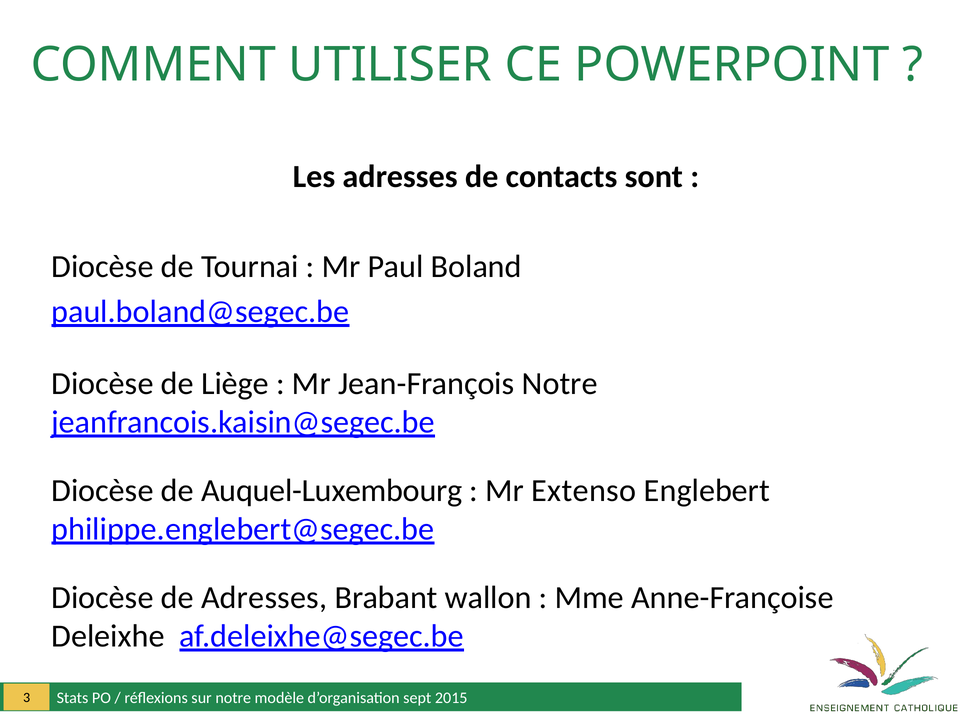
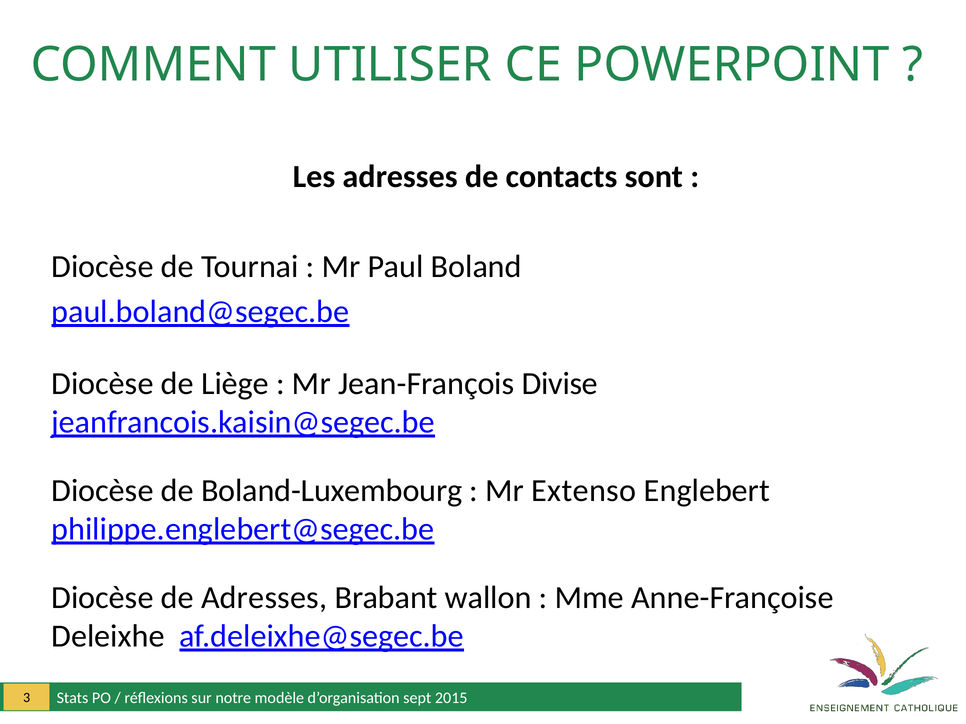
Jean-François Notre: Notre -> Divise
Auquel-Luxembourg: Auquel-Luxembourg -> Boland-Luxembourg
